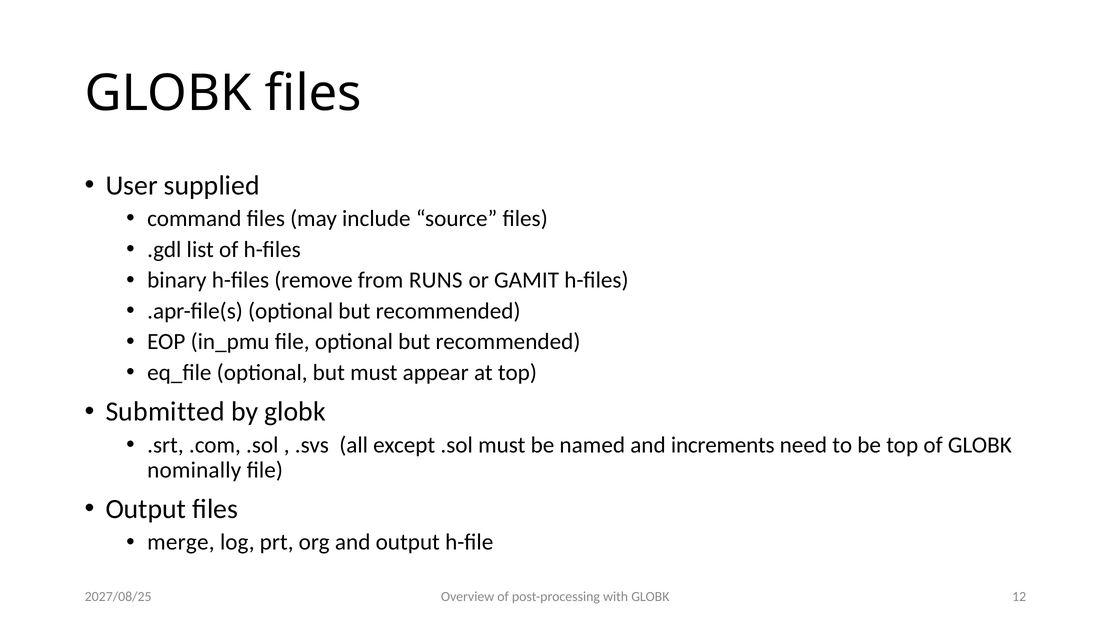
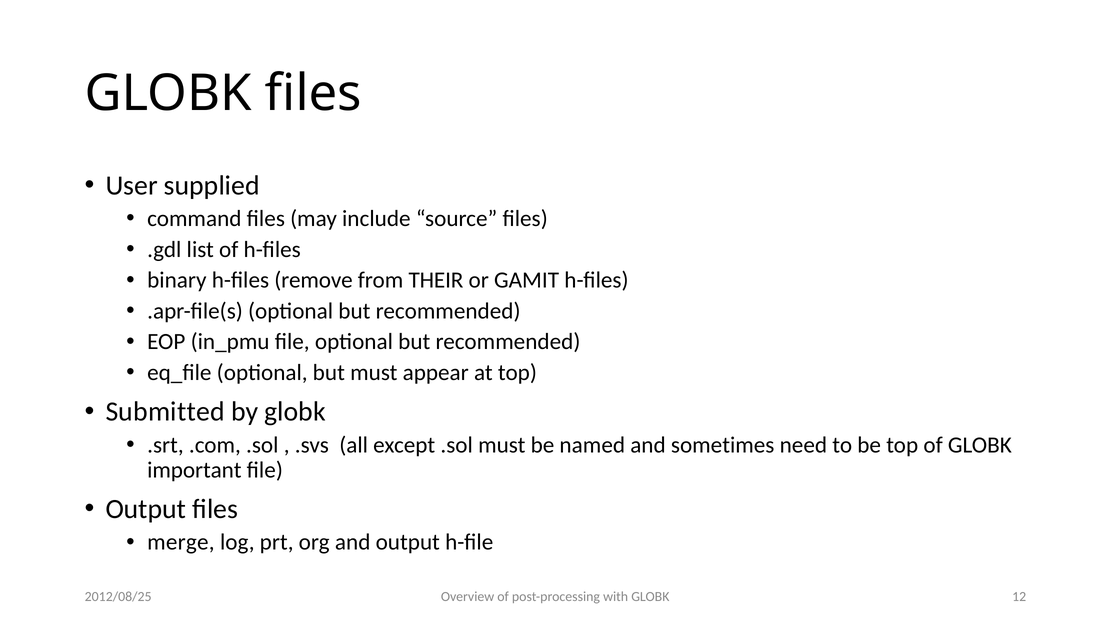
RUNS: RUNS -> THEIR
increments: increments -> sometimes
nominally: nominally -> important
2027/08/25: 2027/08/25 -> 2012/08/25
